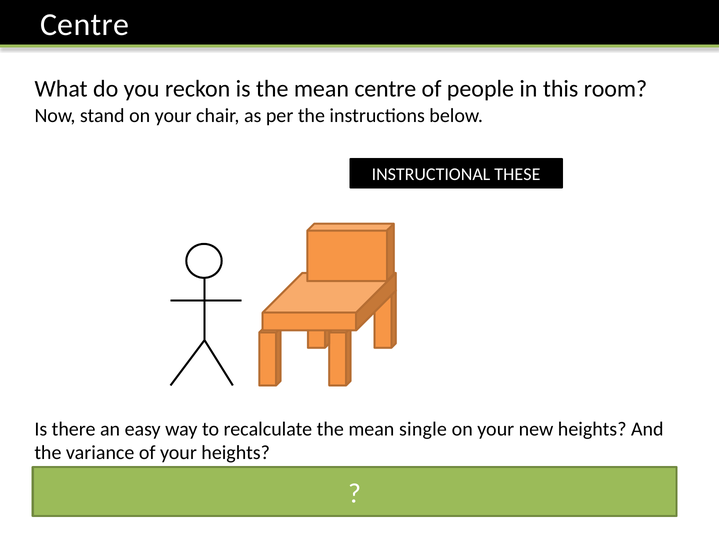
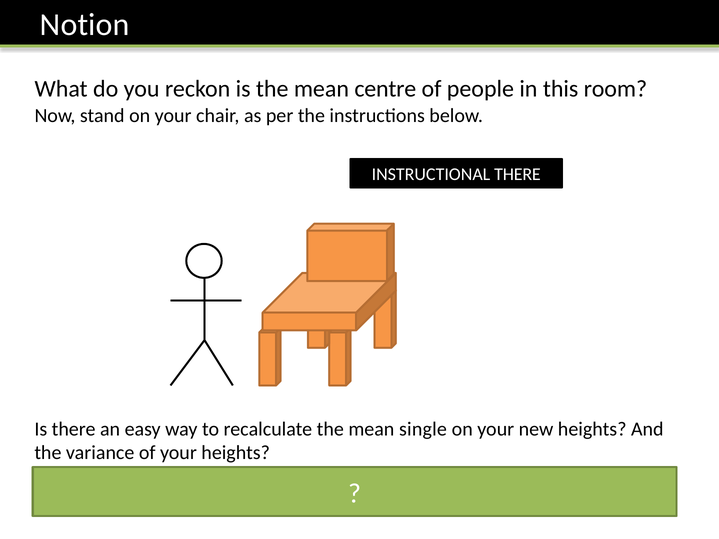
Centre at (85, 25): Centre -> Notion
INSTRUCTIONAL THESE: THESE -> THERE
